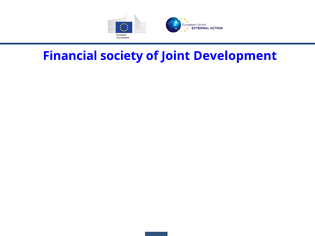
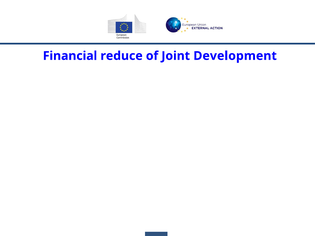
society: society -> reduce
